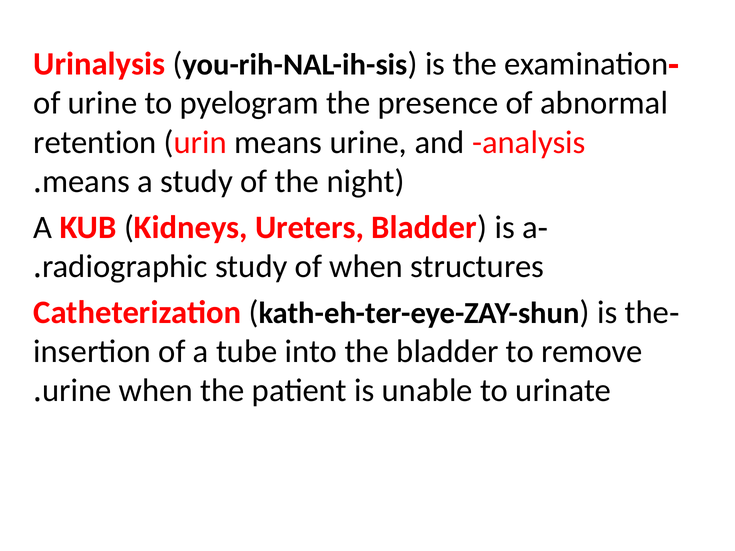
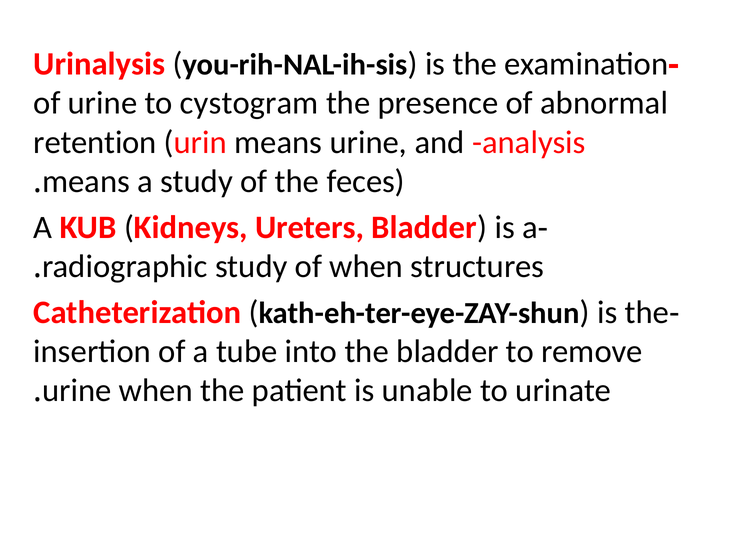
pyelogram: pyelogram -> cystogram
night: night -> feces
